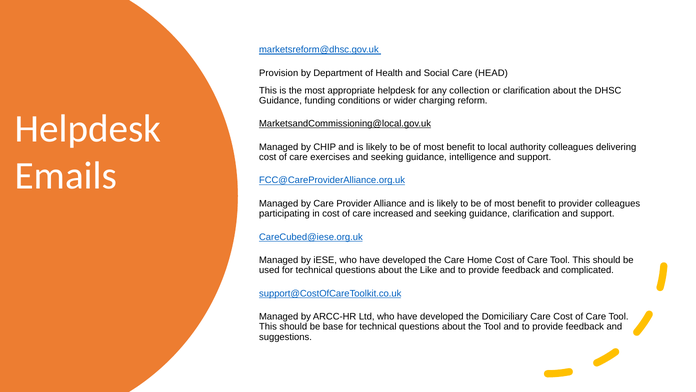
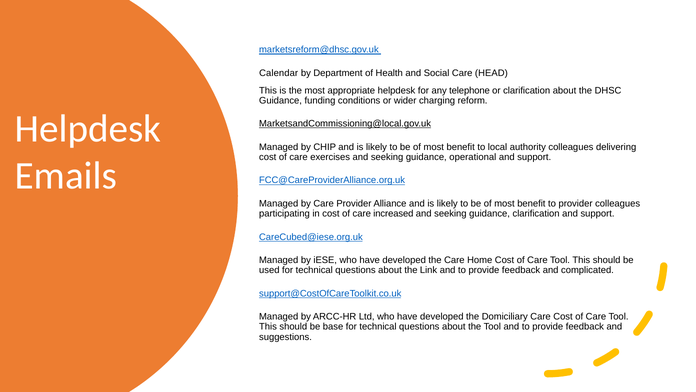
Provision: Provision -> Calendar
collection: collection -> telephone
intelligence: intelligence -> operational
Like: Like -> Link
